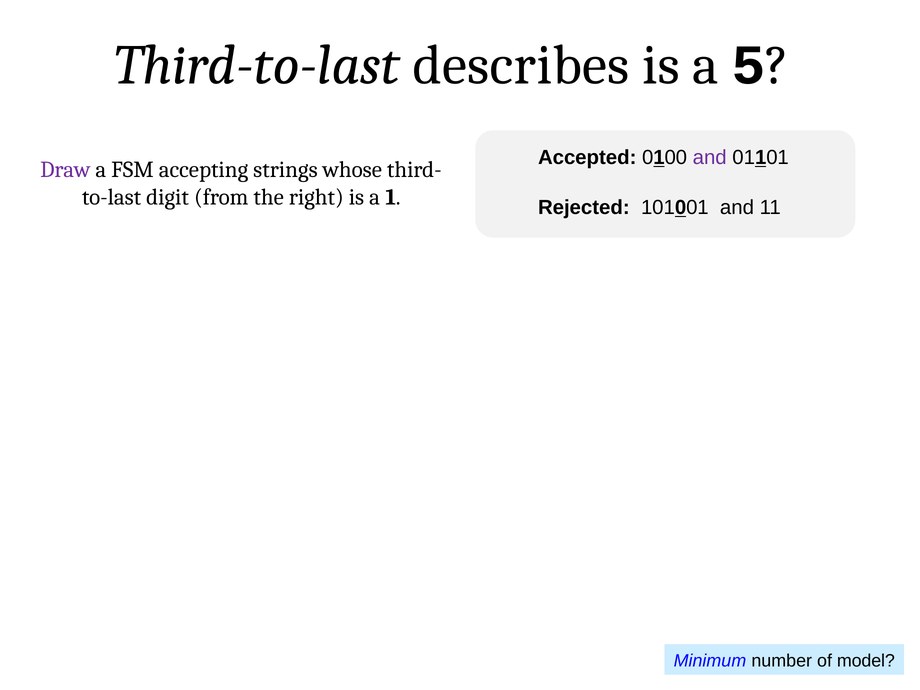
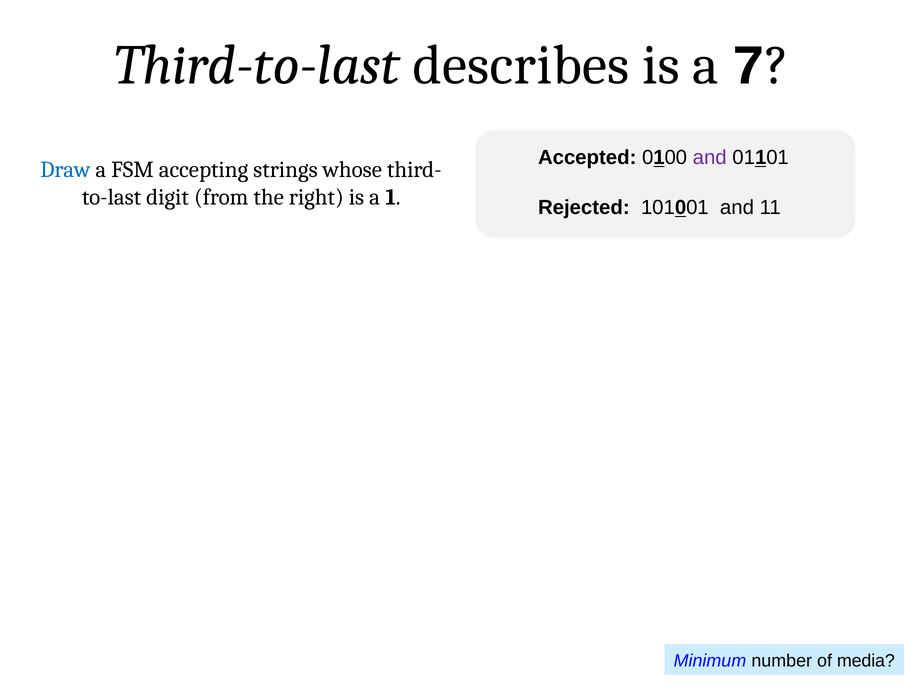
5: 5 -> 7
Draw colour: purple -> blue
model: model -> media
